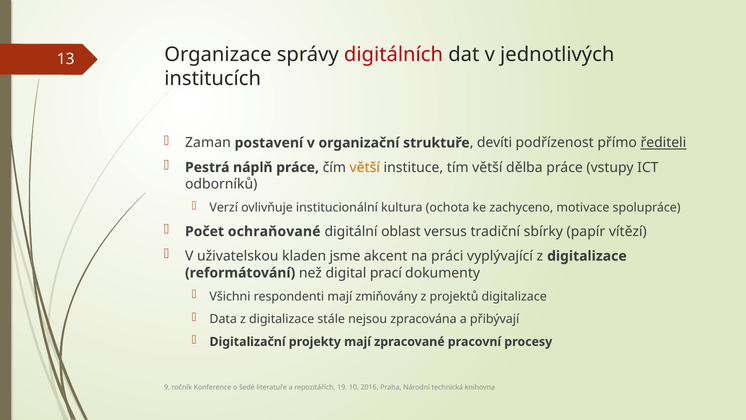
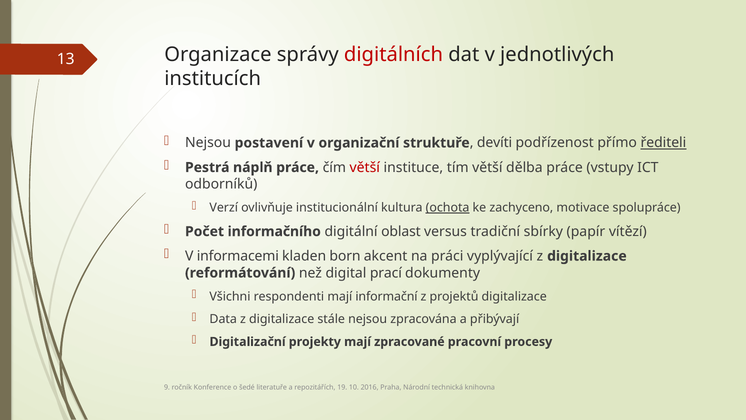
Zaman at (208, 143): Zaman -> Nejsou
větší at (365, 167) colour: orange -> red
ochota underline: none -> present
ochraňované: ochraňované -> informačního
uživatelskou: uživatelskou -> informacemi
jsme: jsme -> born
zmiňovány: zmiňovány -> informační
